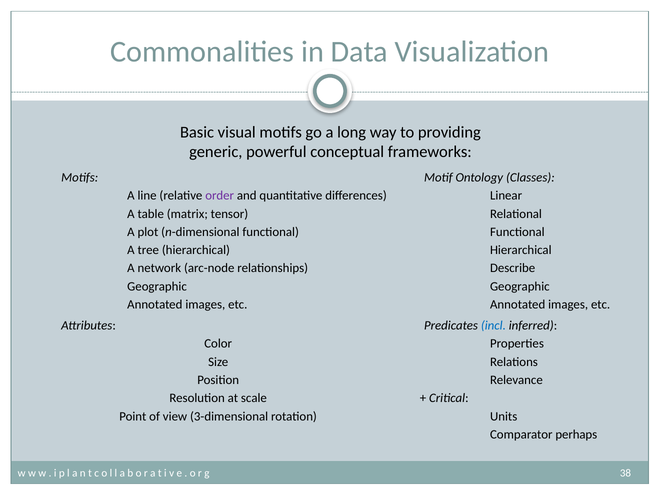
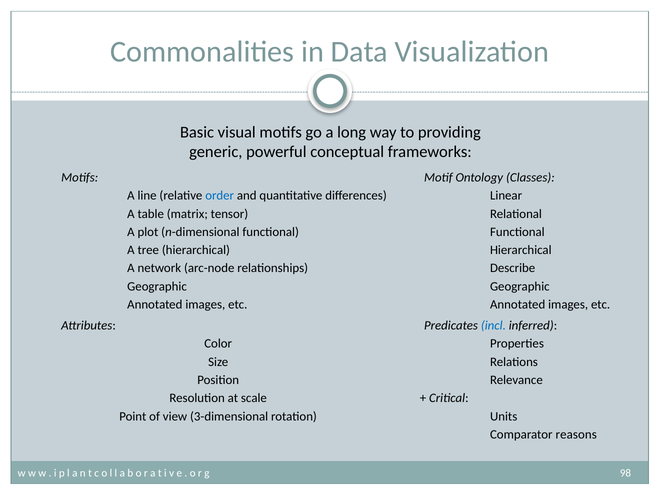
order colour: purple -> blue
perhaps: perhaps -> reasons
38: 38 -> 98
